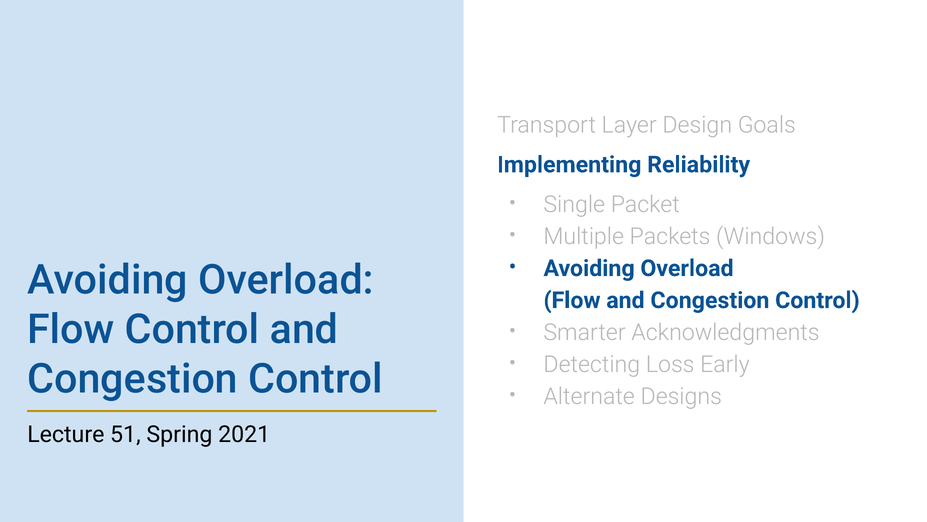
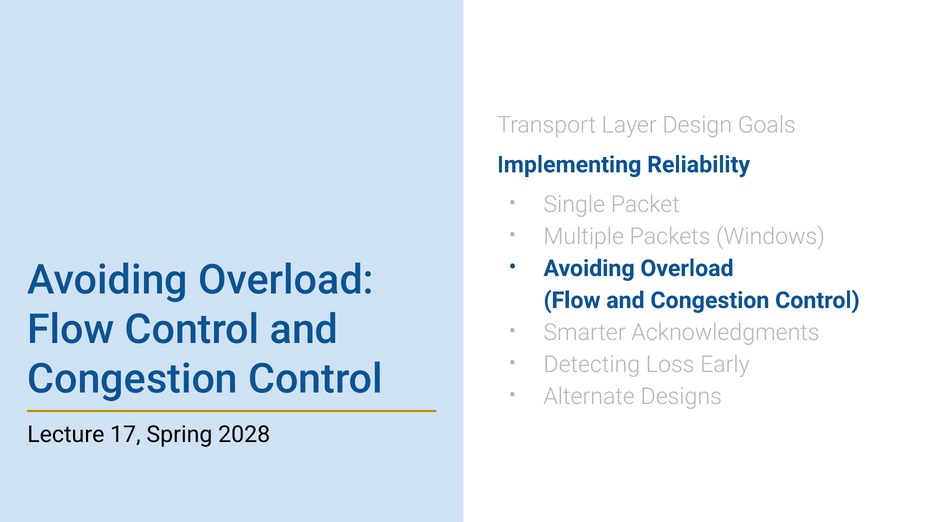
51: 51 -> 17
2021: 2021 -> 2028
